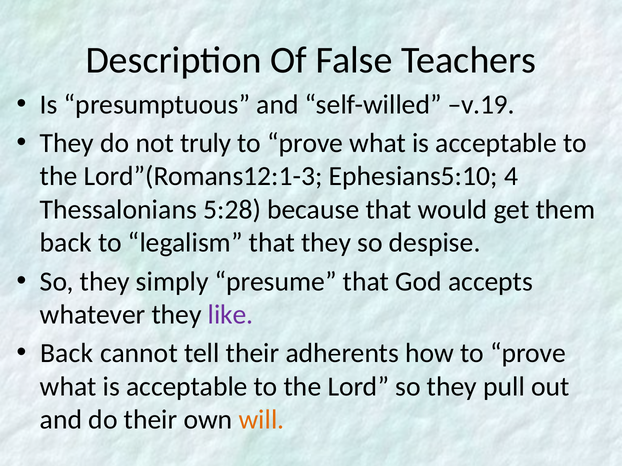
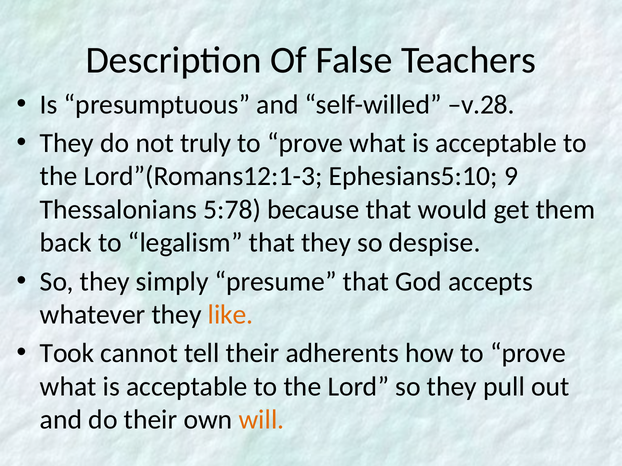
v.19: v.19 -> v.28
4: 4 -> 9
5:28: 5:28 -> 5:78
like colour: purple -> orange
Back at (67, 354): Back -> Took
